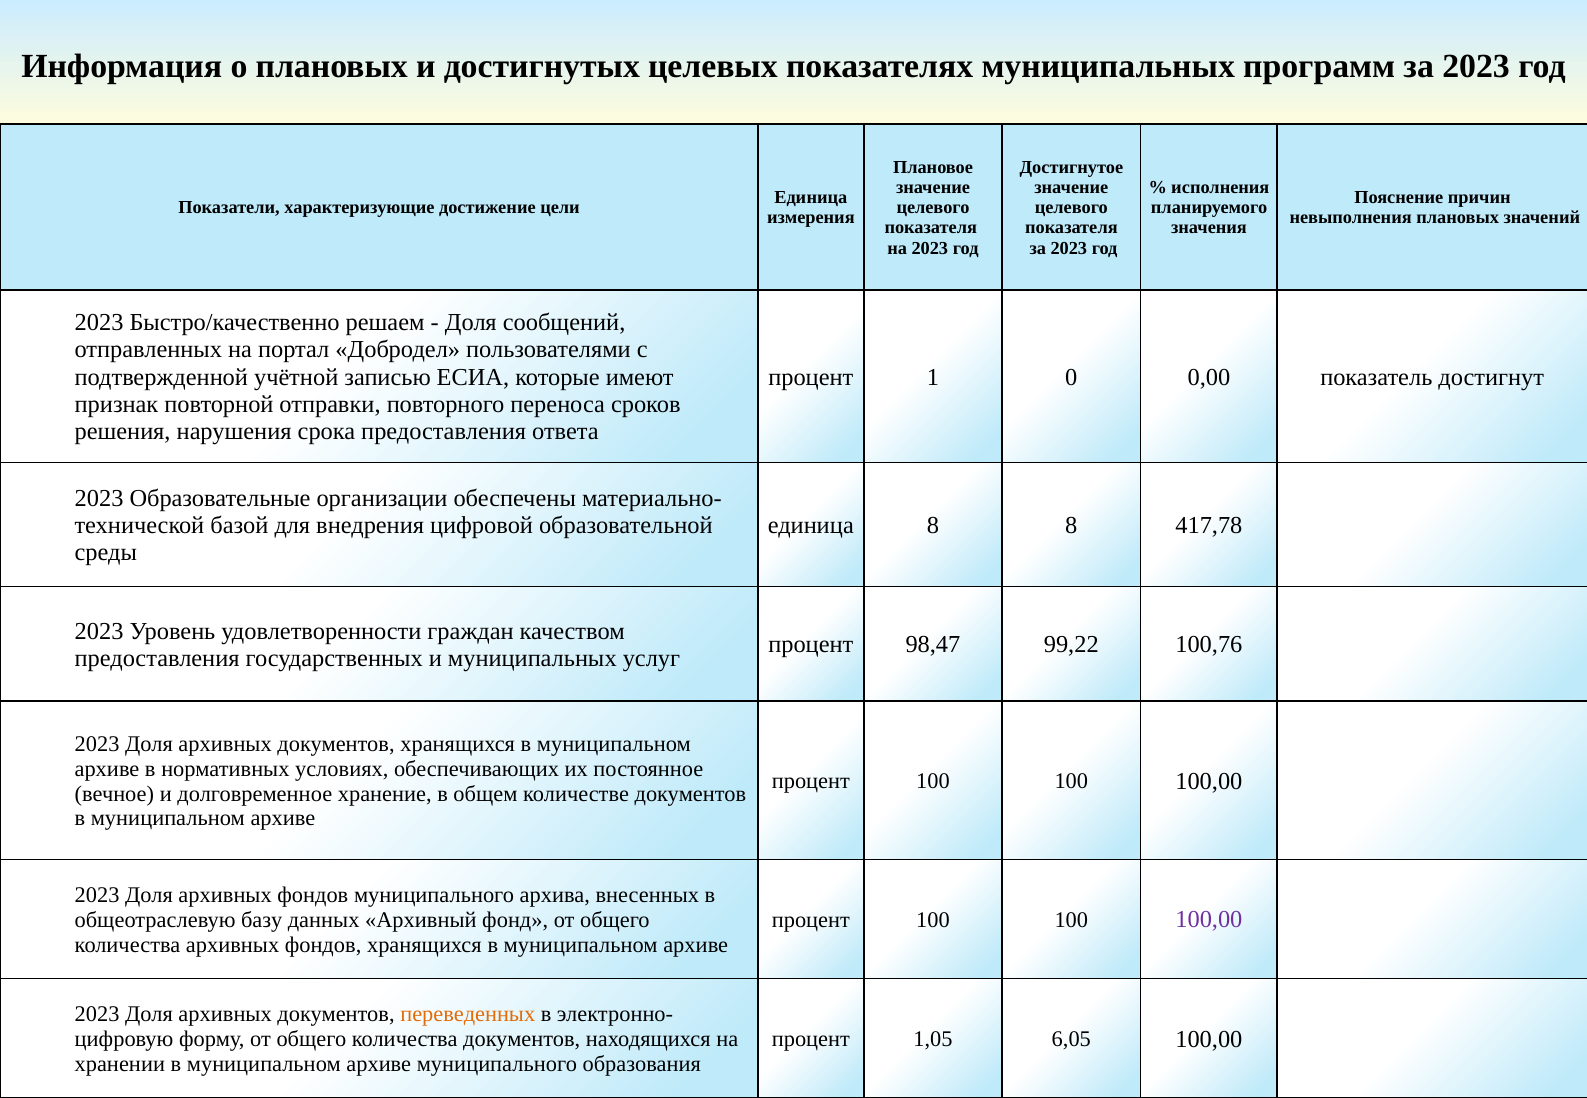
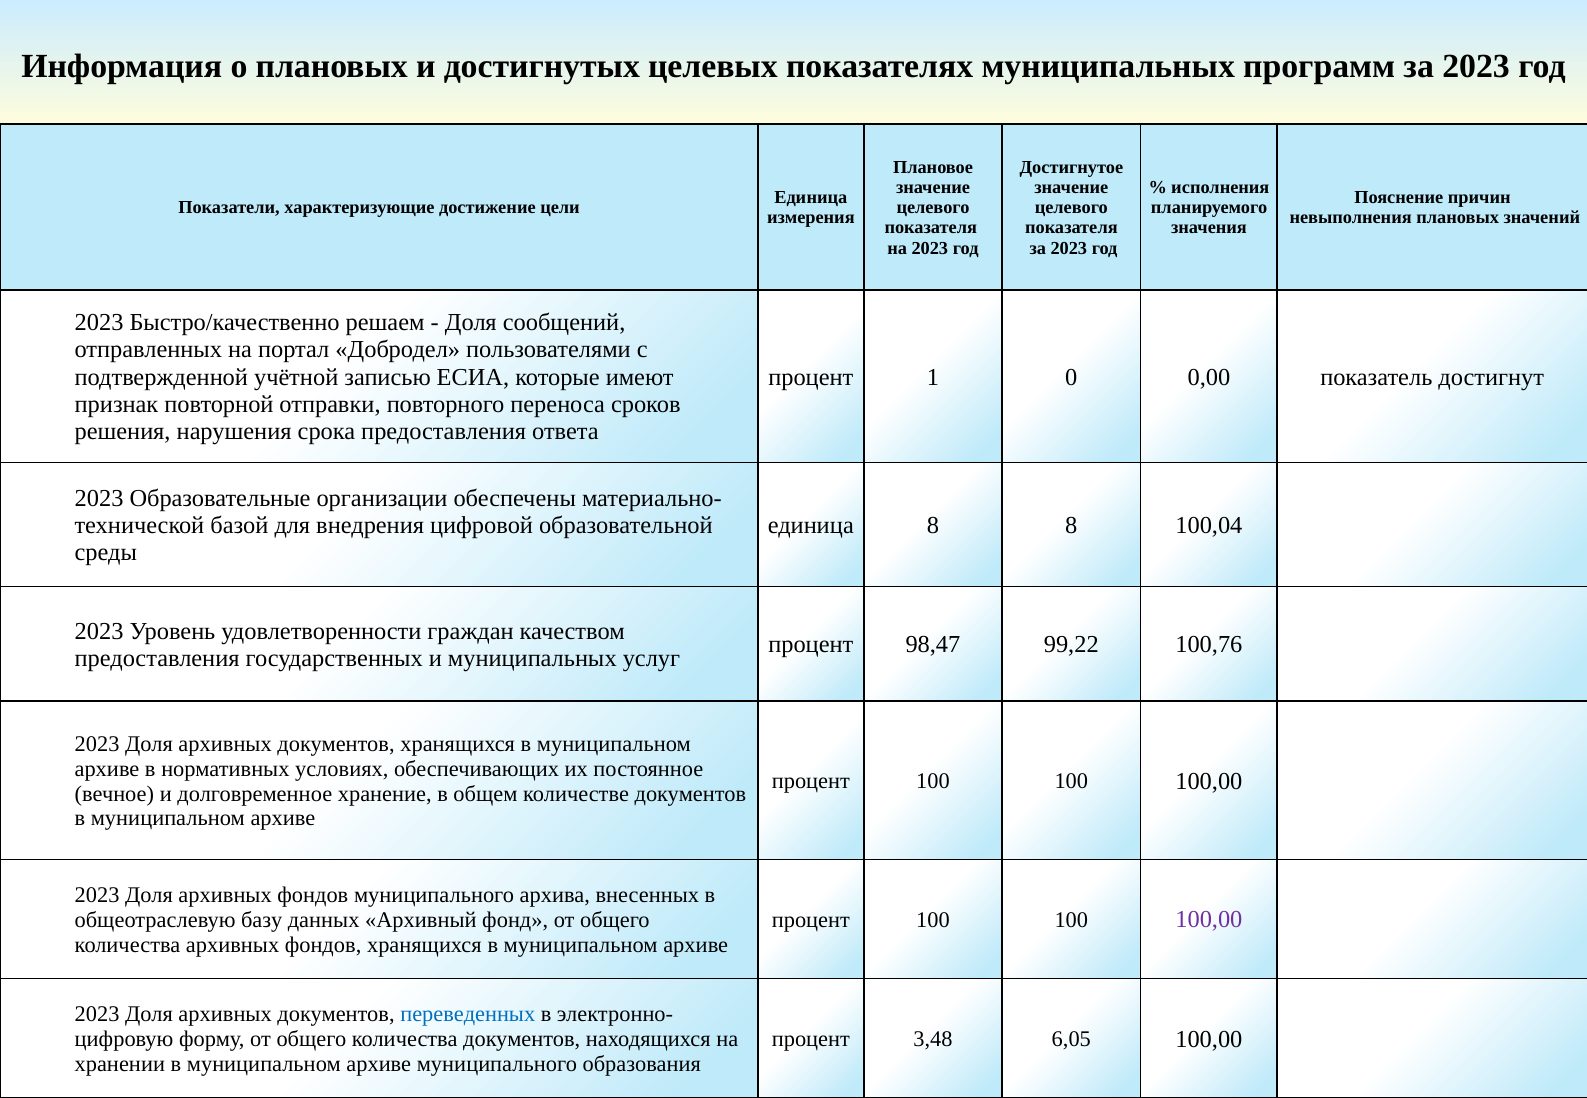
417,78: 417,78 -> 100,04
переведенных colour: orange -> blue
1,05: 1,05 -> 3,48
